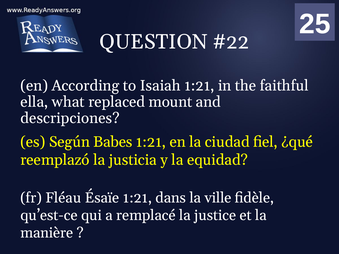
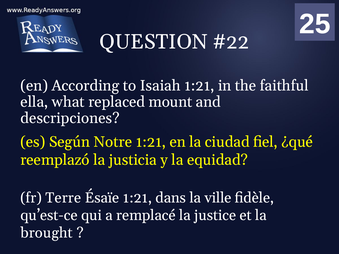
Babes: Babes -> Notre
Fléau: Fléau -> Terre
manière: manière -> brought
